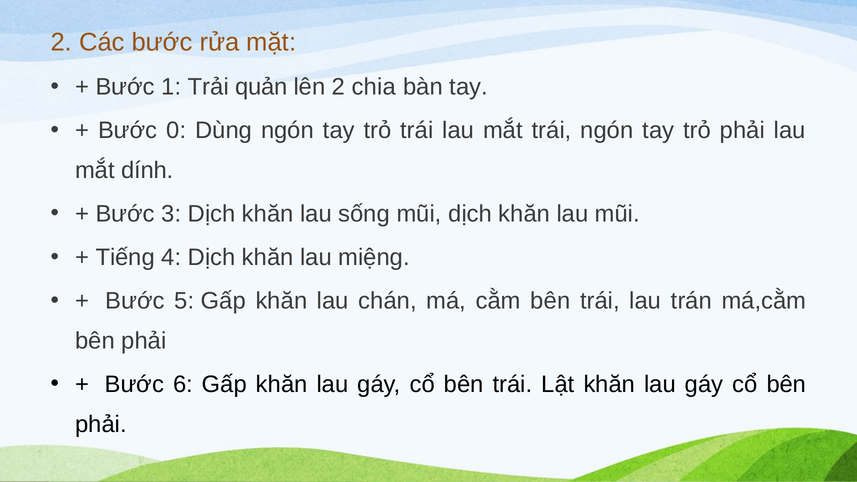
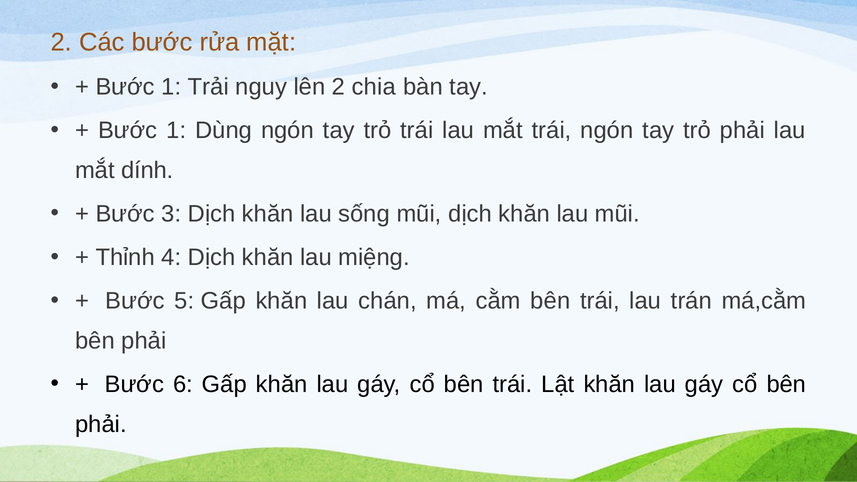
quản: quản -> nguy
0 at (176, 130): 0 -> 1
Tiếng: Tiếng -> Thỉnh
